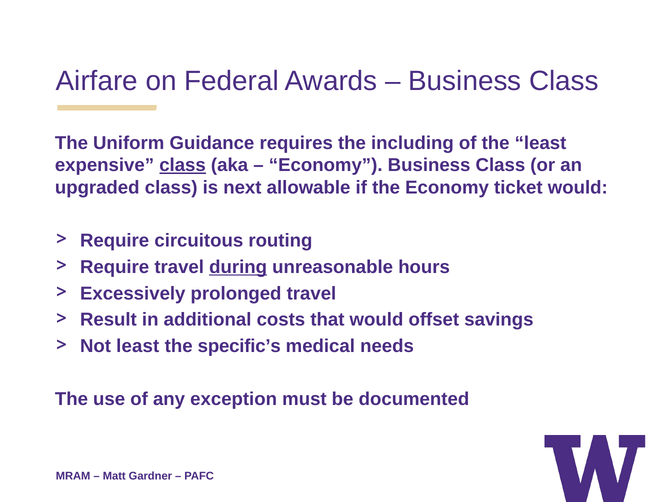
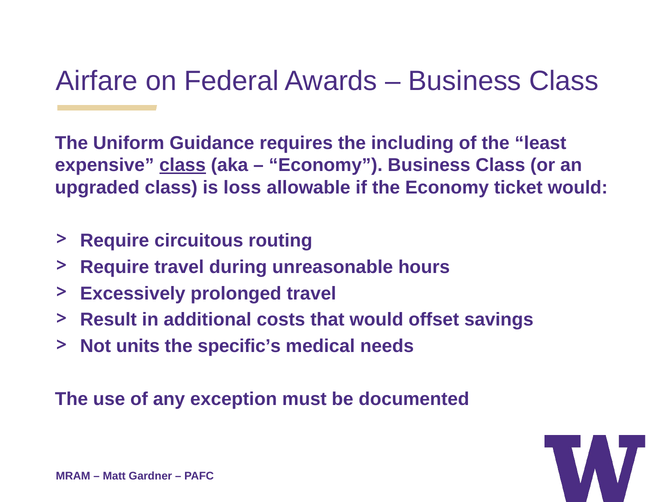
next: next -> loss
during underline: present -> none
Not least: least -> units
